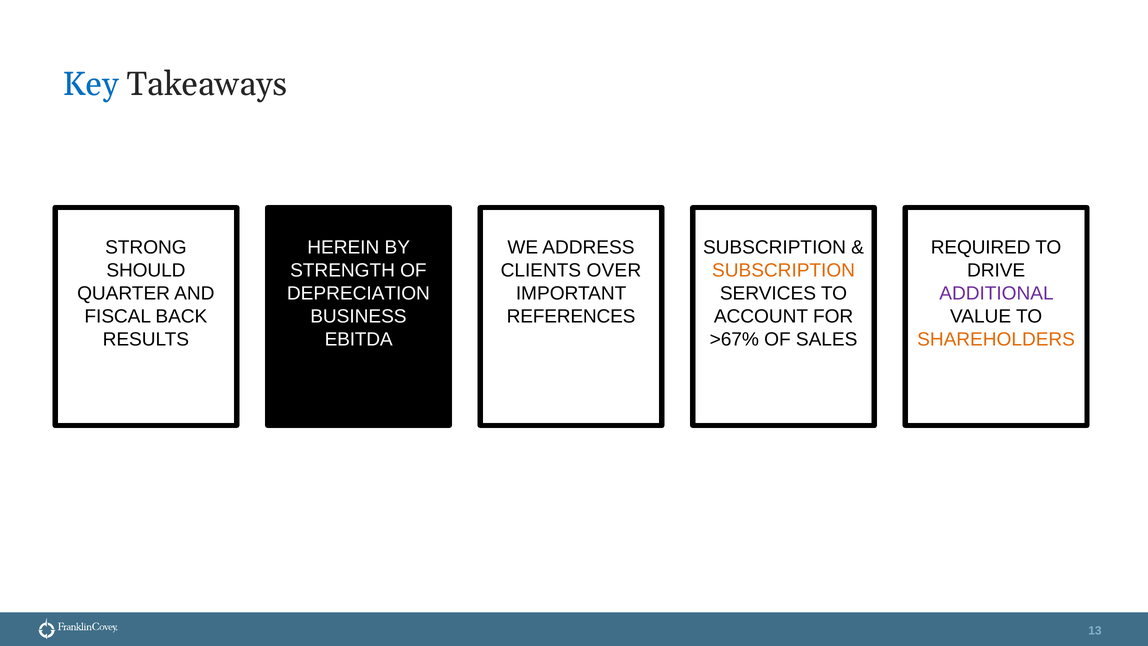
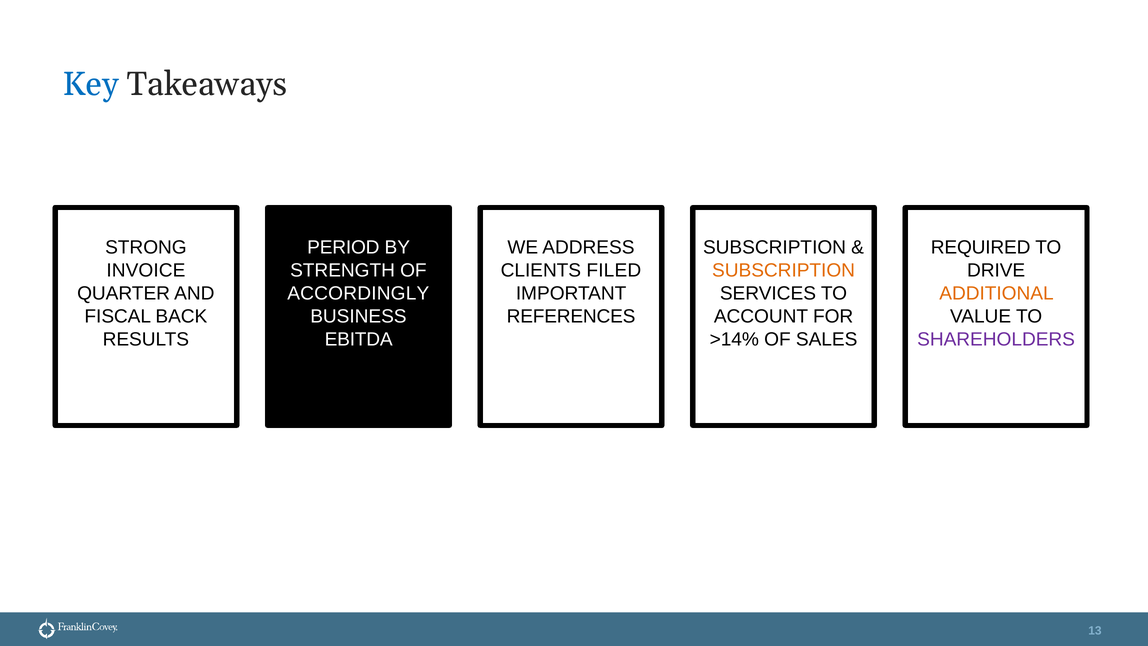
HEREIN: HEREIN -> PERIOD
SHOULD: SHOULD -> INVOICE
OVER: OVER -> FILED
DEPRECIATION: DEPRECIATION -> ACCORDINGLY
ADDITIONAL colour: purple -> orange
>67%: >67% -> >14%
SHAREHOLDERS colour: orange -> purple
